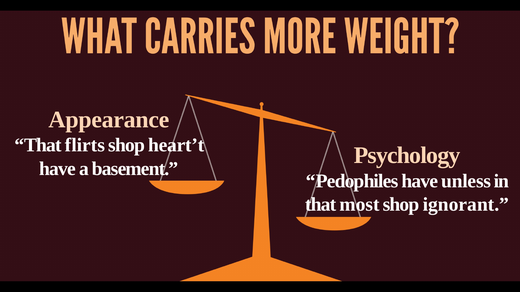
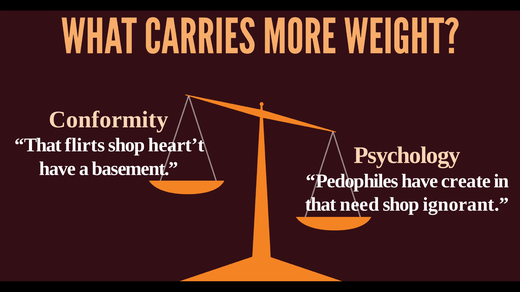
Appearance: Appearance -> Conformity
unless: unless -> create
most: most -> need
